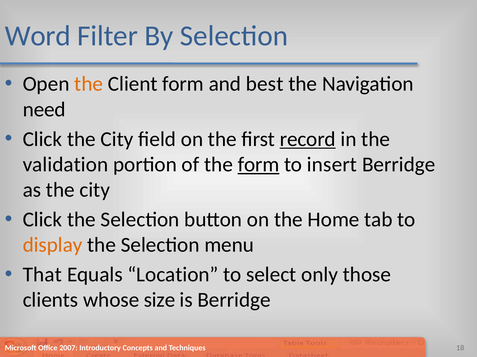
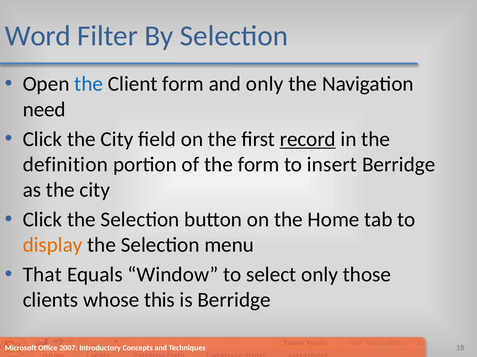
the at (89, 84) colour: orange -> blue
and best: best -> only
validation: validation -> definition
form at (259, 165) underline: present -> none
Location: Location -> Window
size: size -> this
